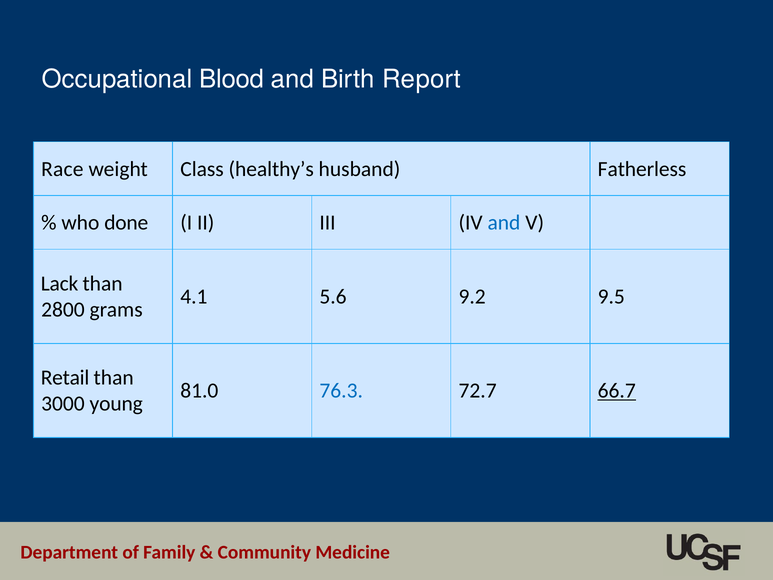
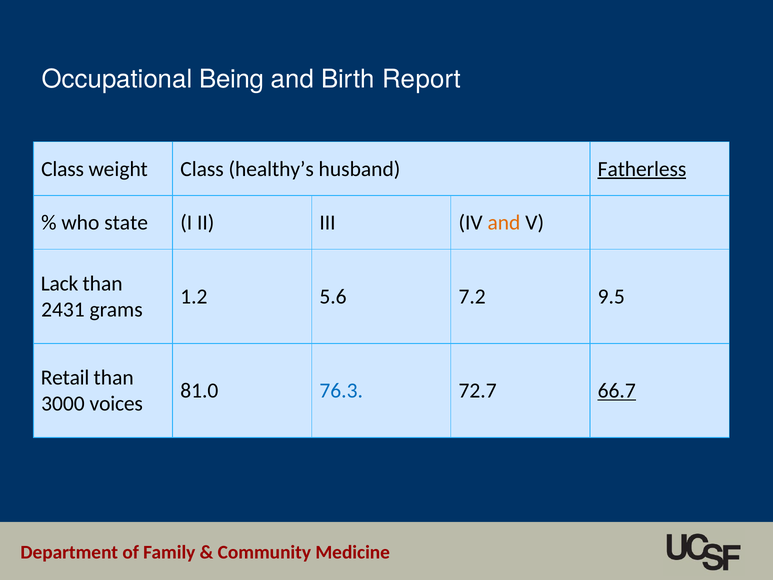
Blood: Blood -> Being
Race at (62, 169): Race -> Class
Fatherless underline: none -> present
done: done -> state
and at (504, 223) colour: blue -> orange
4.1: 4.1 -> 1.2
9.2: 9.2 -> 7.2
2800: 2800 -> 2431
young: young -> voices
